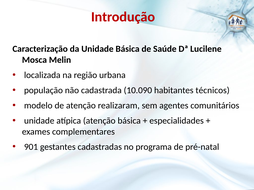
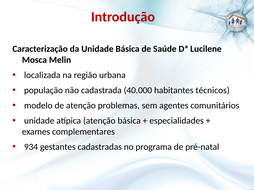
10.090: 10.090 -> 40.000
realizaram: realizaram -> problemas
901: 901 -> 934
